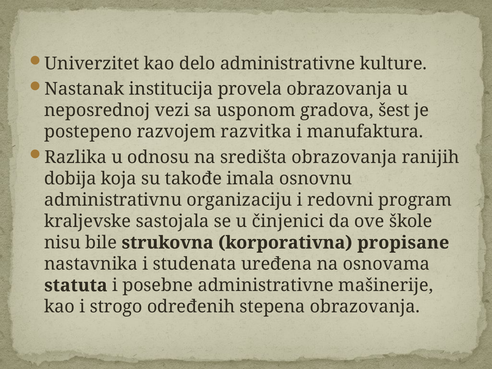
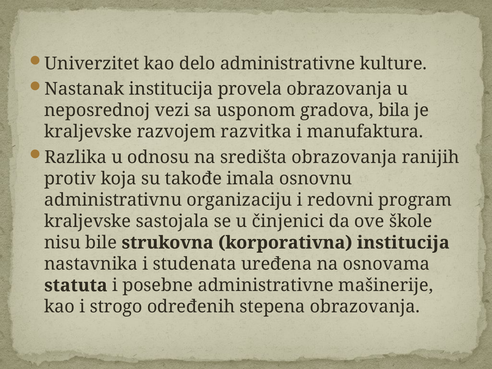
šest: šest -> bila
postepeno at (88, 132): postepeno -> kraljevske
dobija: dobija -> protiv
korporativna propisane: propisane -> institucija
